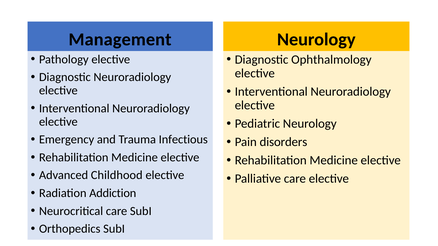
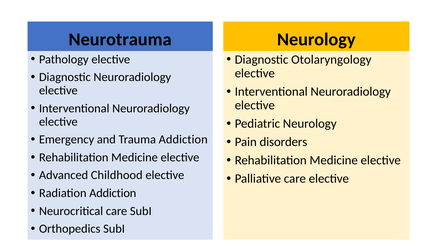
Management: Management -> Neurotrauma
Ophthalmology: Ophthalmology -> Otolaryngology
Trauma Infectious: Infectious -> Addiction
